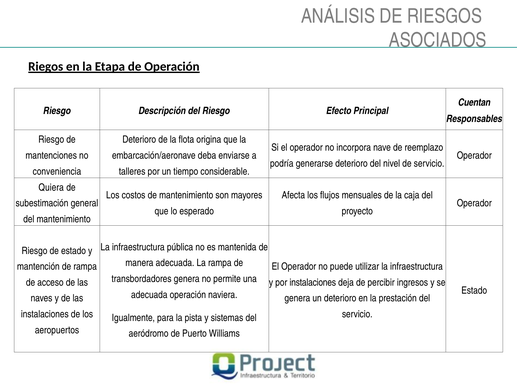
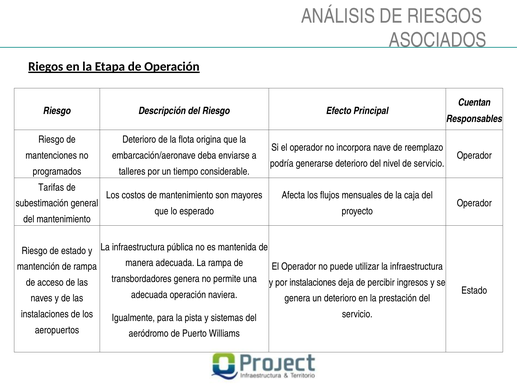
conveniencia: conveniencia -> programados
Quiera: Quiera -> Tarifas
